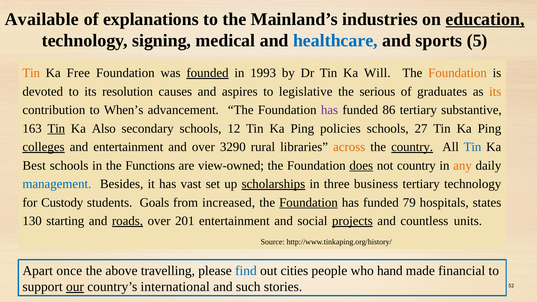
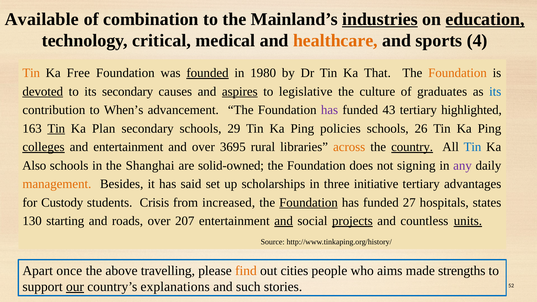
explanations: explanations -> combination
industries underline: none -> present
signing: signing -> critical
healthcare colour: blue -> orange
5: 5 -> 4
1993: 1993 -> 1980
Will: Will -> That
devoted underline: none -> present
its resolution: resolution -> secondary
aspires underline: none -> present
serious: serious -> culture
its at (495, 92) colour: orange -> blue
86: 86 -> 43
substantive: substantive -> highlighted
Also: Also -> Plan
12: 12 -> 29
27: 27 -> 26
3290: 3290 -> 3695
Best: Best -> Also
Functions: Functions -> Shanghai
view-owned: view-owned -> solid-owned
does underline: present -> none
not country: country -> signing
any colour: orange -> purple
management colour: blue -> orange
vast: vast -> said
scholarships underline: present -> none
business: business -> initiative
tertiary technology: technology -> advantages
Goals: Goals -> Crisis
79: 79 -> 27
roads underline: present -> none
201: 201 -> 207
and at (284, 221) underline: none -> present
units underline: none -> present
find colour: blue -> orange
hand: hand -> aims
financial: financial -> strengths
international: international -> explanations
